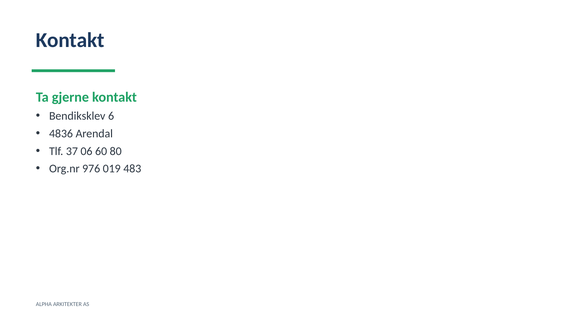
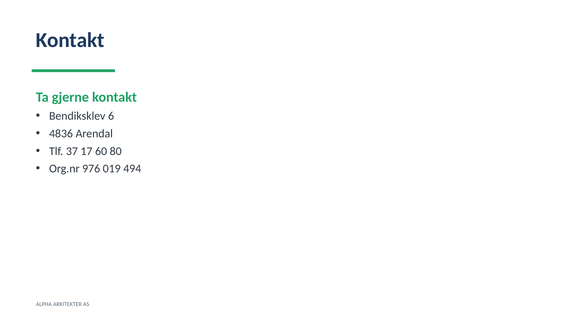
06: 06 -> 17
483: 483 -> 494
